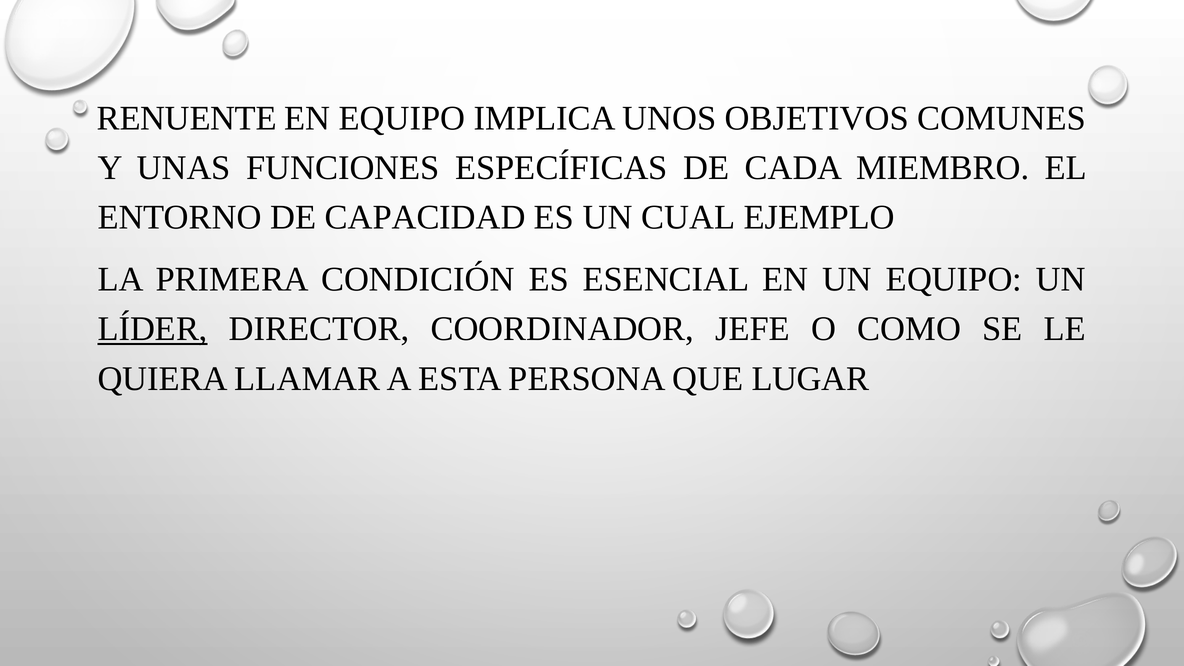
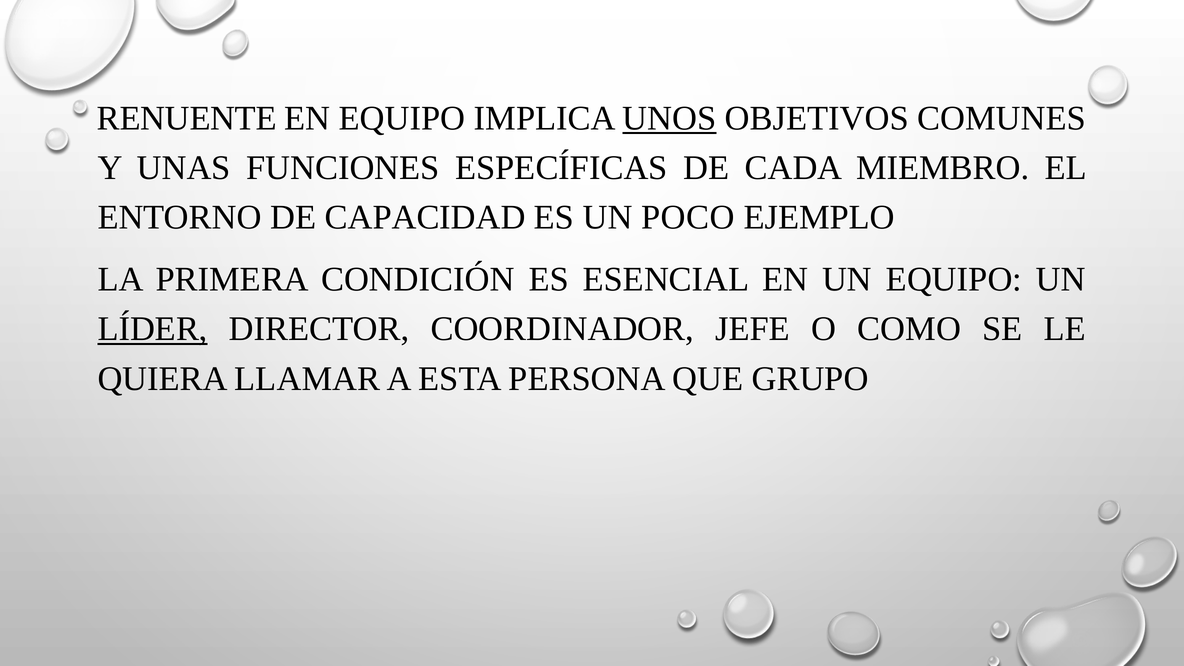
UNOS underline: none -> present
CUAL: CUAL -> POCO
LUGAR: LUGAR -> GRUPO
